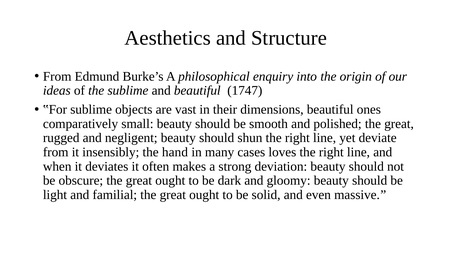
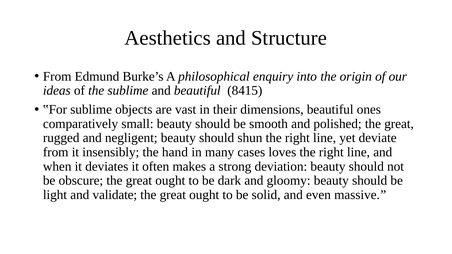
1747: 1747 -> 8415
familial: familial -> validate
